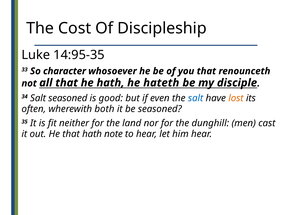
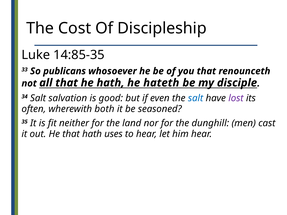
14:95-35: 14:95-35 -> 14:85-35
character: character -> publicans
Salt seasoned: seasoned -> salvation
lost colour: orange -> purple
note: note -> uses
